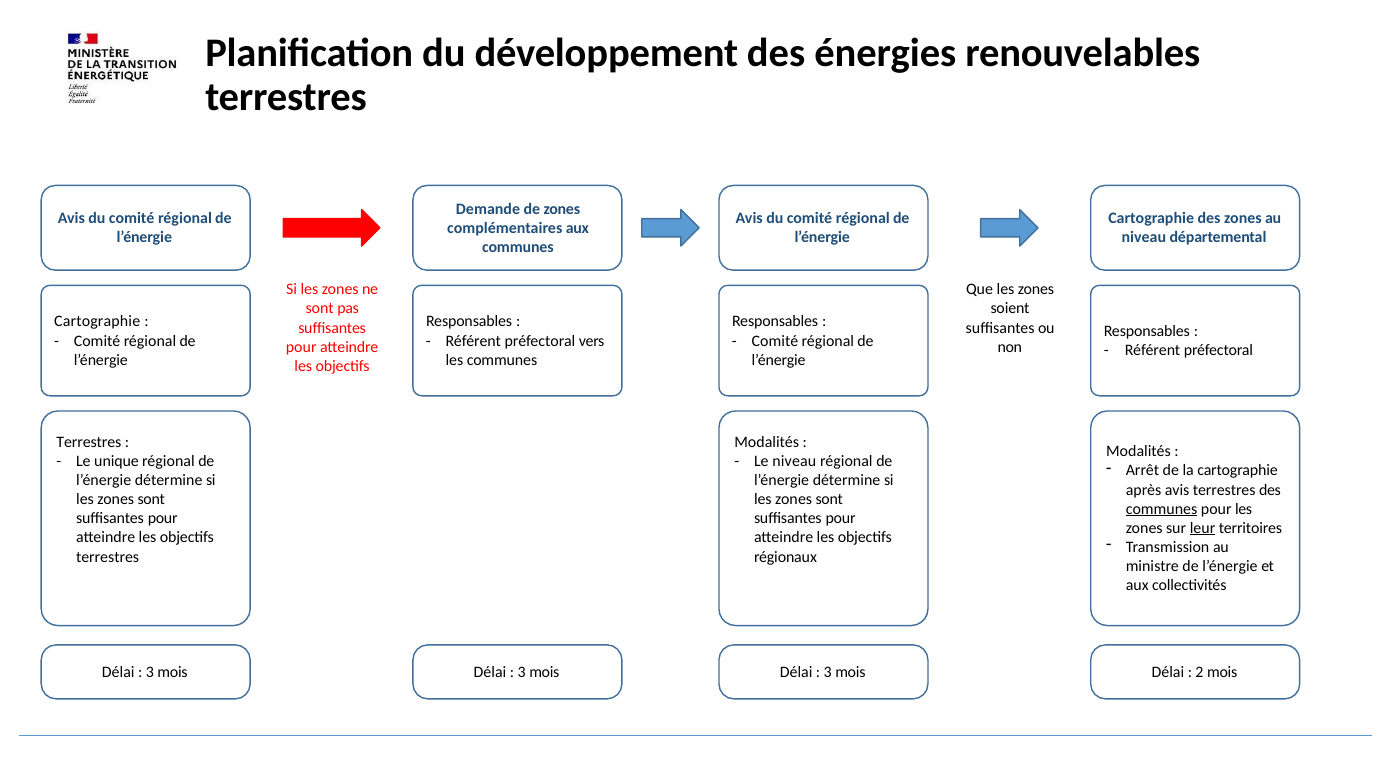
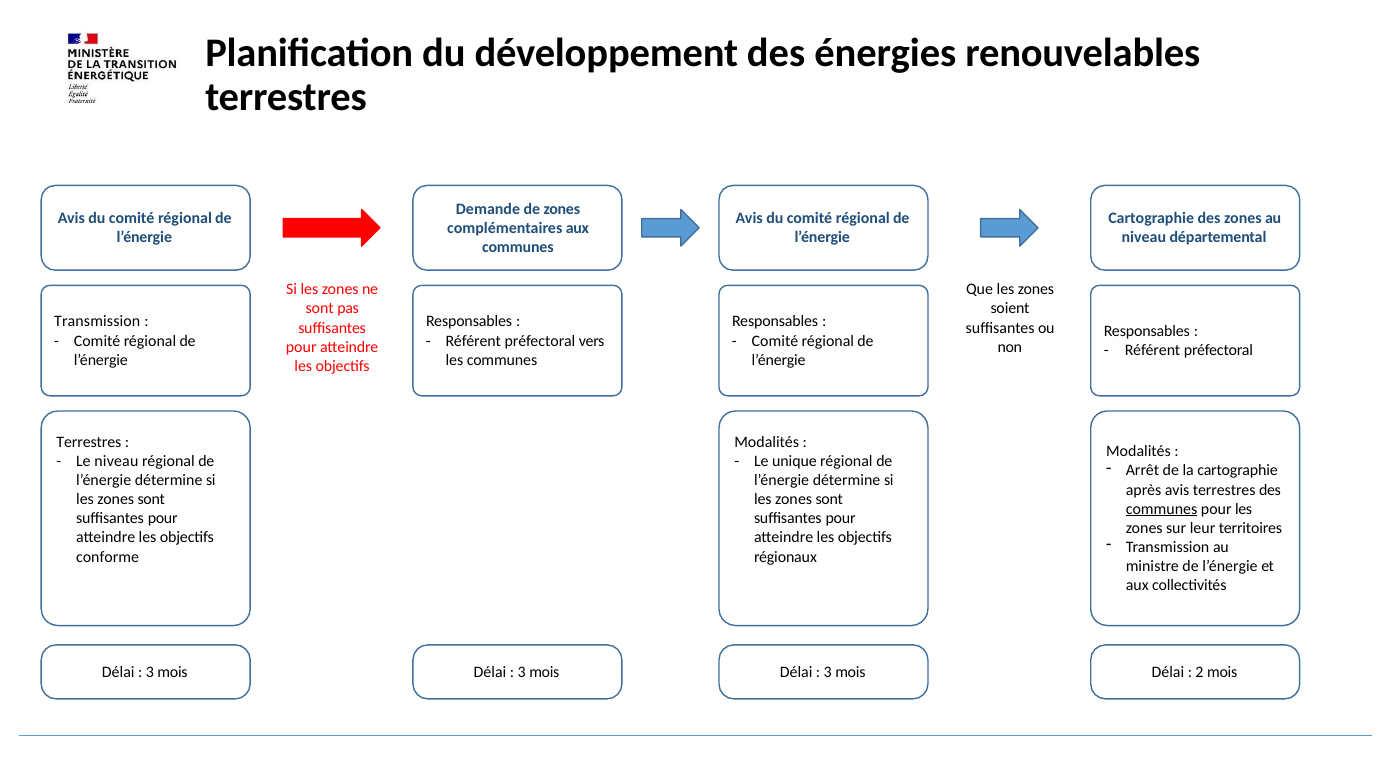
Cartographie at (97, 322): Cartographie -> Transmission
Le unique: unique -> niveau
Le niveau: niveau -> unique
leur underline: present -> none
terrestres at (108, 557): terrestres -> conforme
